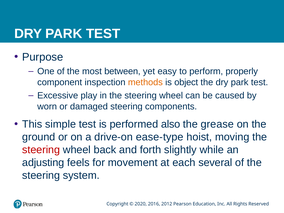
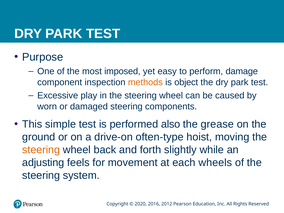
between: between -> imposed
properly: properly -> damage
ease-type: ease-type -> often-type
steering at (41, 150) colour: red -> orange
several: several -> wheels
